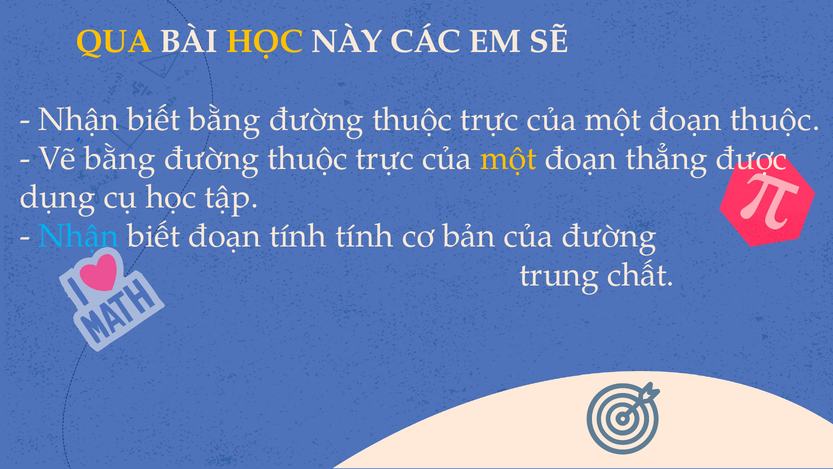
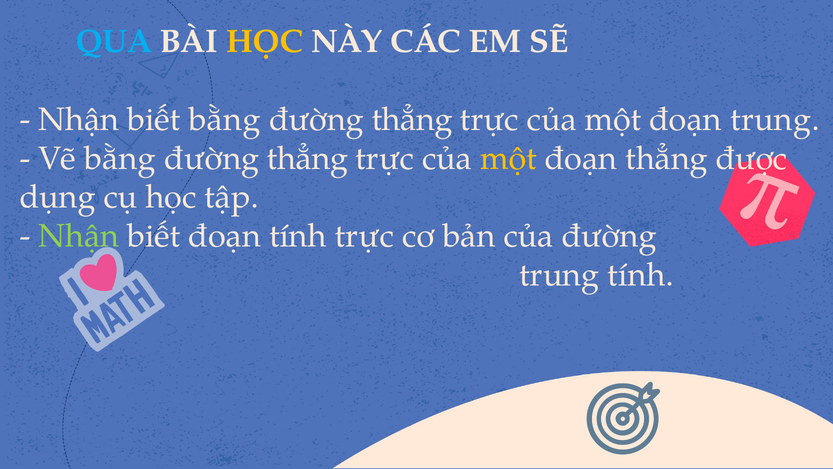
QUA colour: yellow -> light blue
thuộc at (412, 119): thuộc -> thẳng
đoạn thuộc: thuộc -> trung
thuộc at (307, 158): thuộc -> thẳng
Nhận at (79, 236) colour: light blue -> light green
tính tính: tính -> trực
trung chất: chất -> tính
